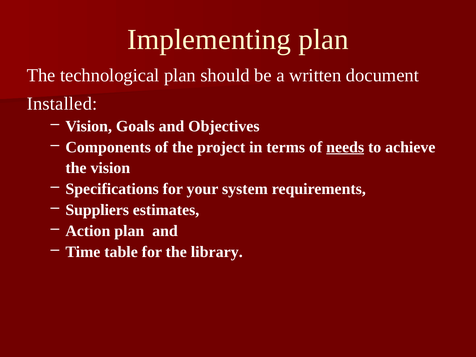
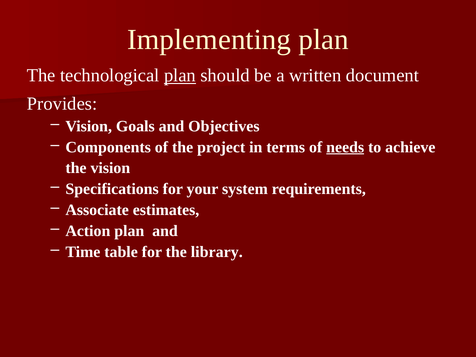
plan at (180, 76) underline: none -> present
Installed: Installed -> Provides
Suppliers: Suppliers -> Associate
